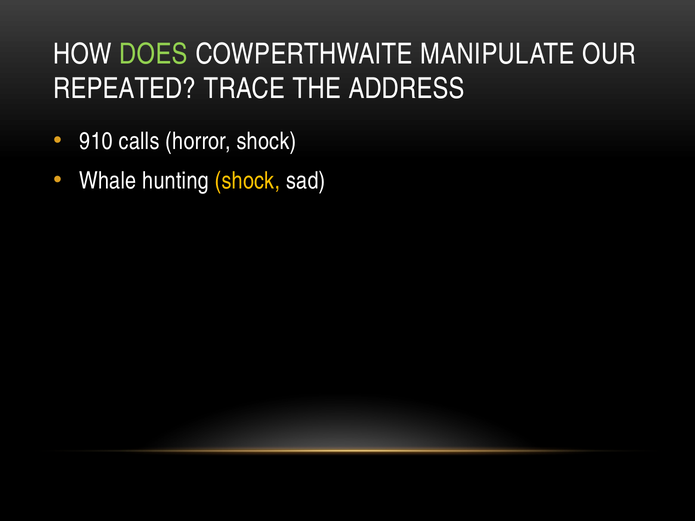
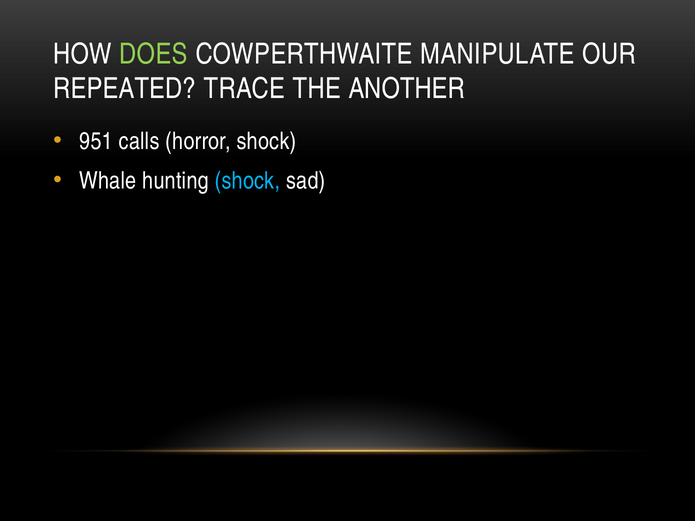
ADDRESS: ADDRESS -> ANOTHER
910: 910 -> 951
shock at (247, 181) colour: yellow -> light blue
